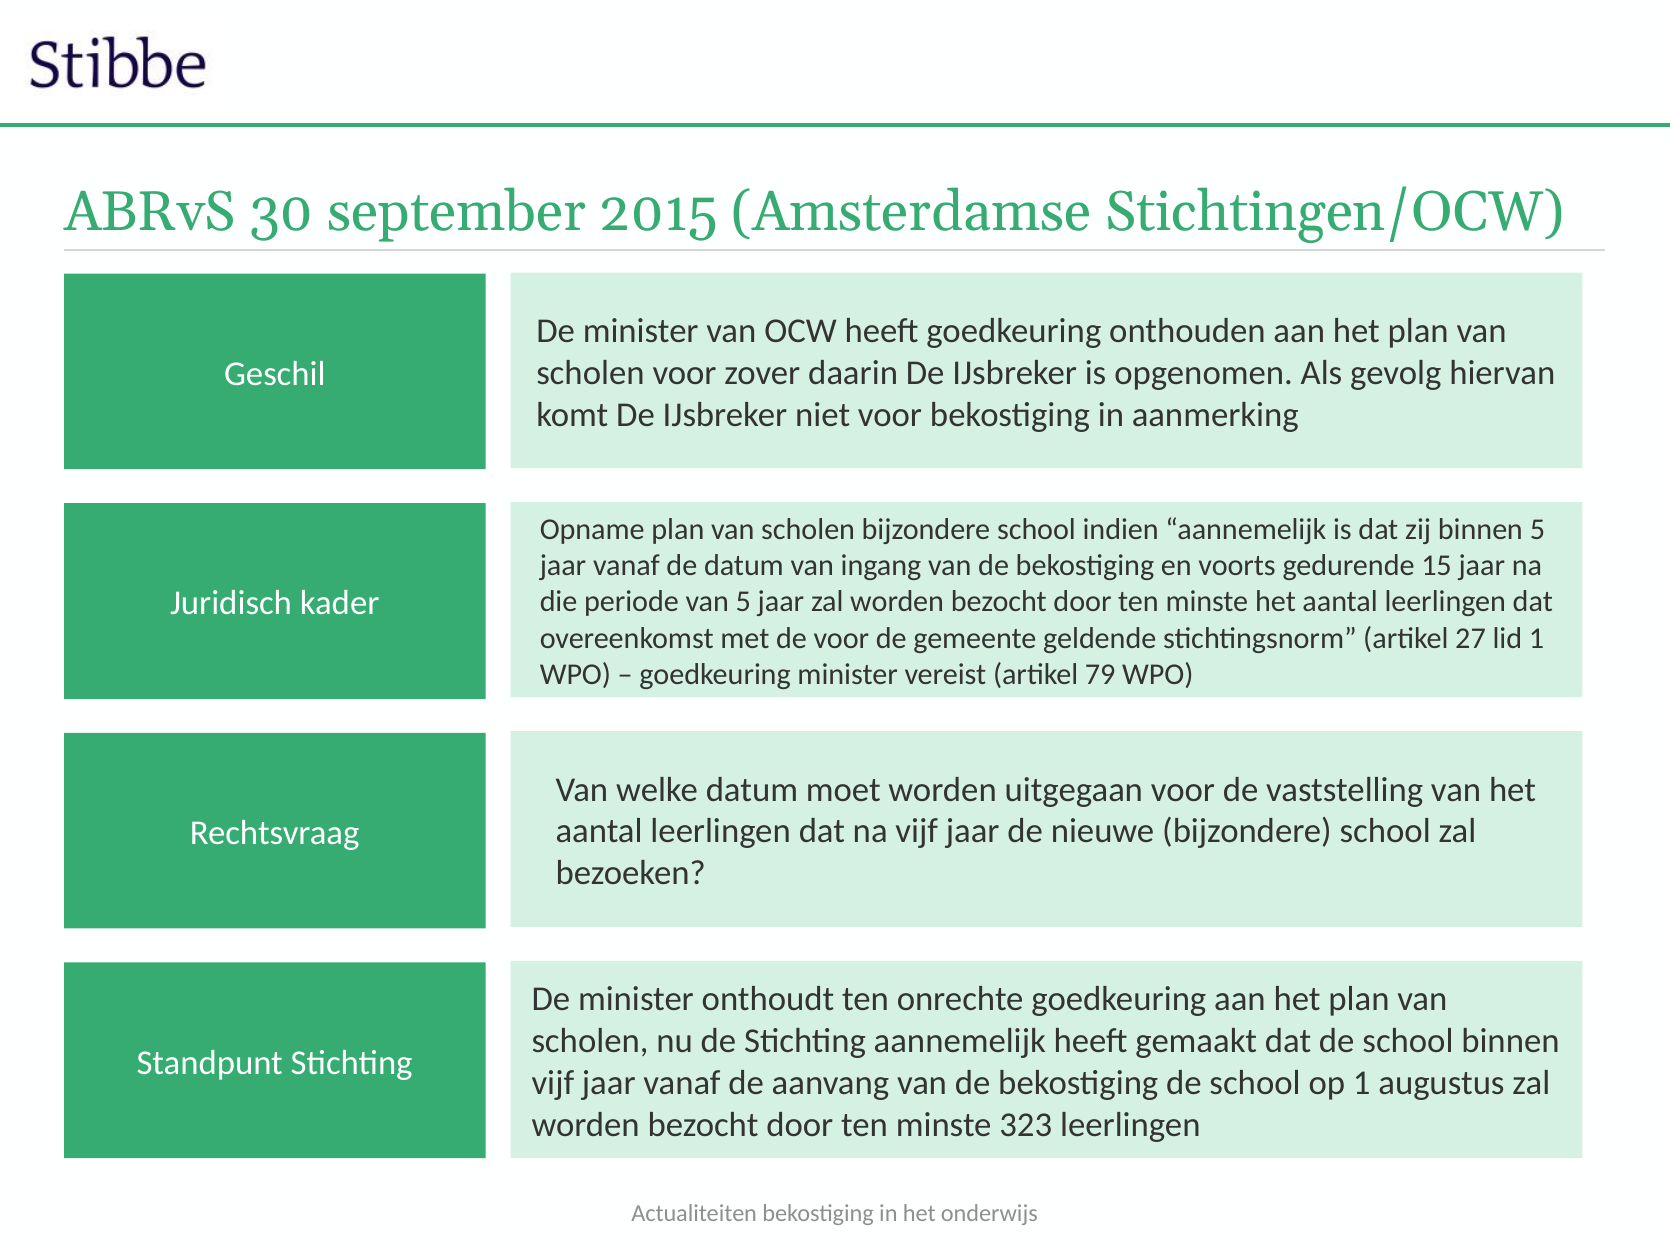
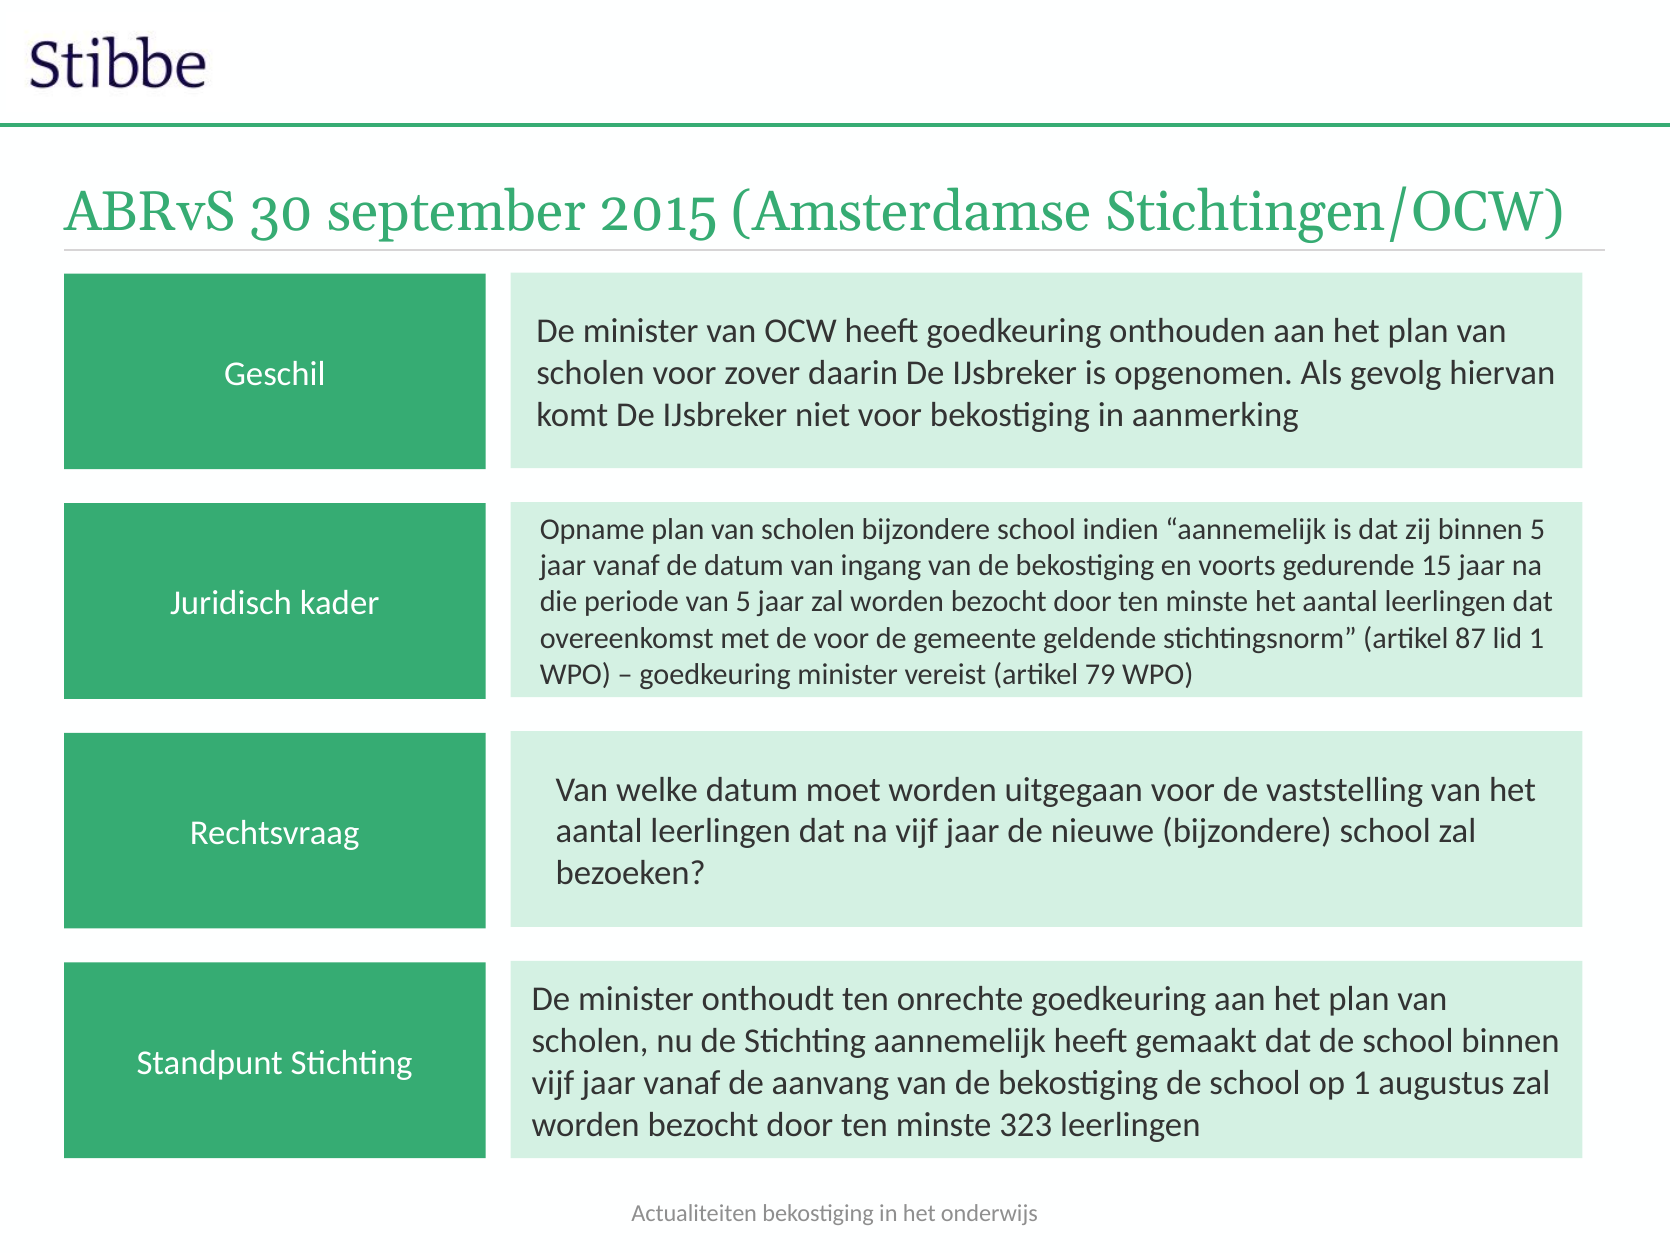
27: 27 -> 87
